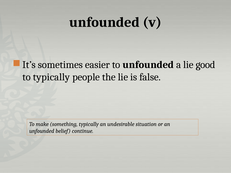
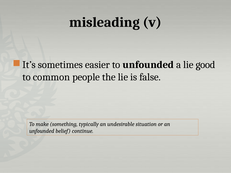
unfounded at (104, 22): unfounded -> misleading
to typically: typically -> common
